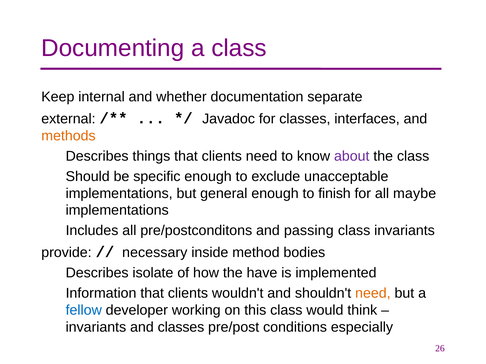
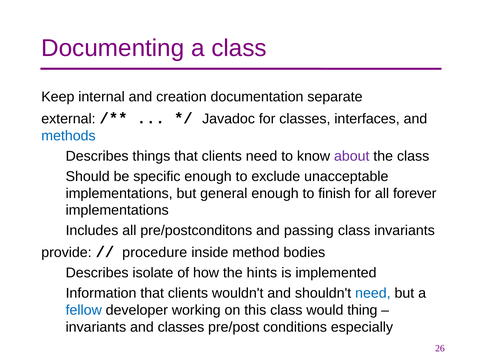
whether: whether -> creation
methods colour: orange -> blue
maybe: maybe -> forever
necessary: necessary -> procedure
have: have -> hints
need at (373, 293) colour: orange -> blue
think: think -> thing
